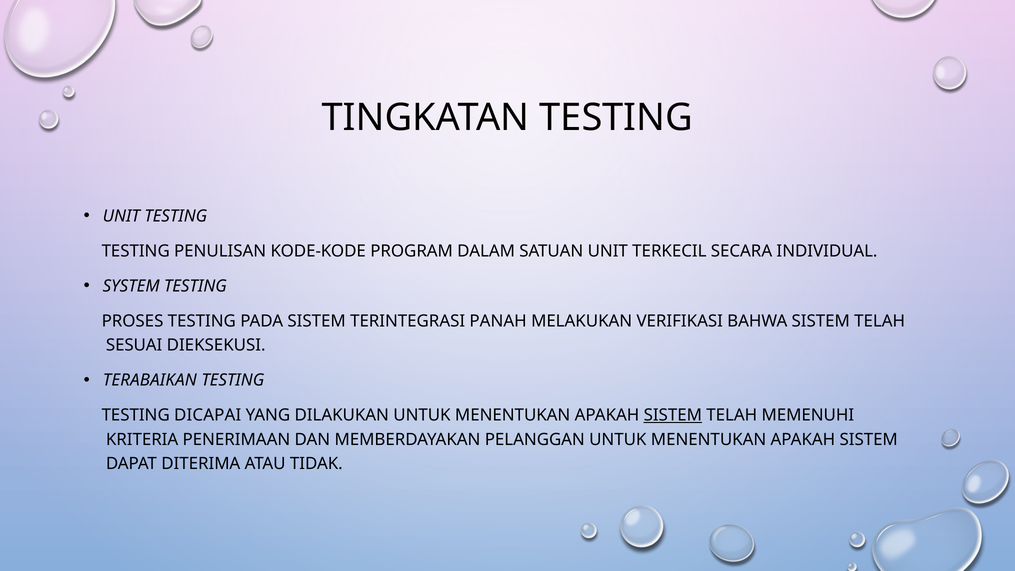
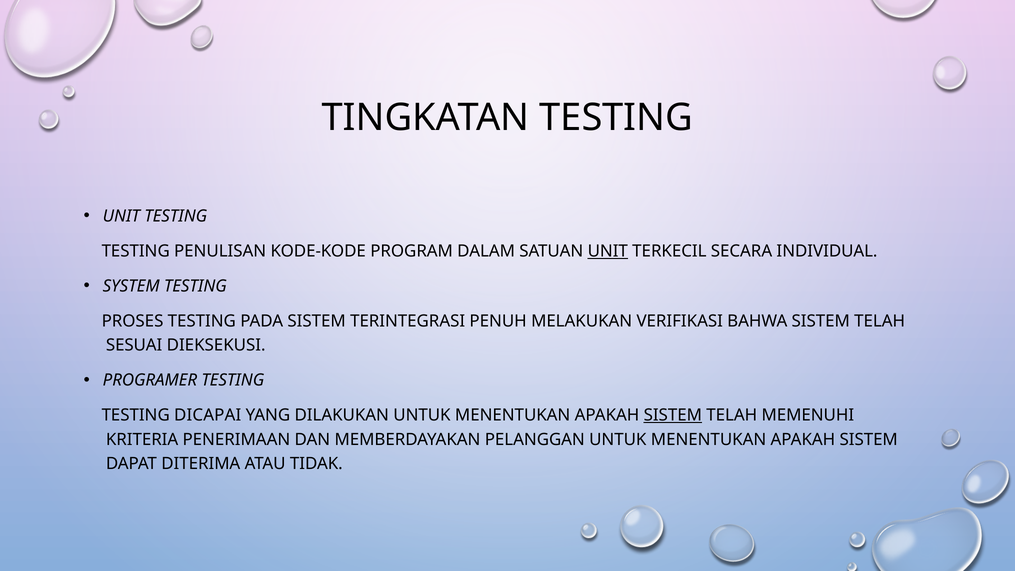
UNIT at (608, 251) underline: none -> present
PANAH: PANAH -> PENUH
TERABAIKAN: TERABAIKAN -> PROGRAMER
